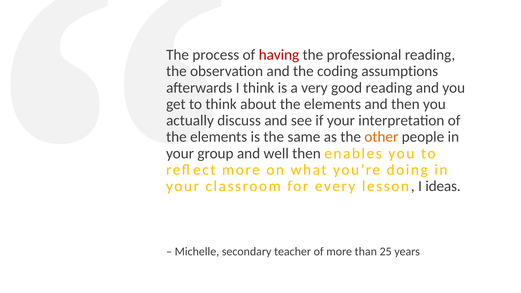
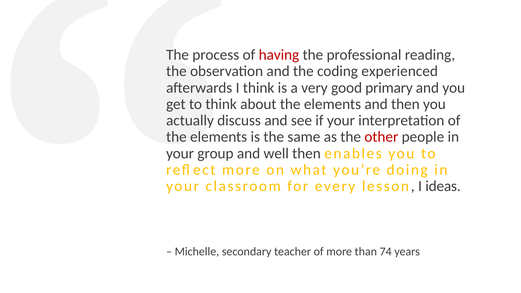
assumptions: assumptions -> experienced
good reading: reading -> primary
other colour: orange -> red
25: 25 -> 74
